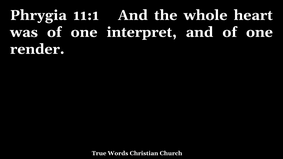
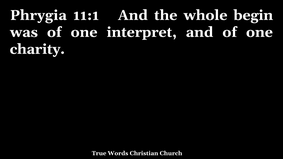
heart: heart -> begin
render: render -> charity
